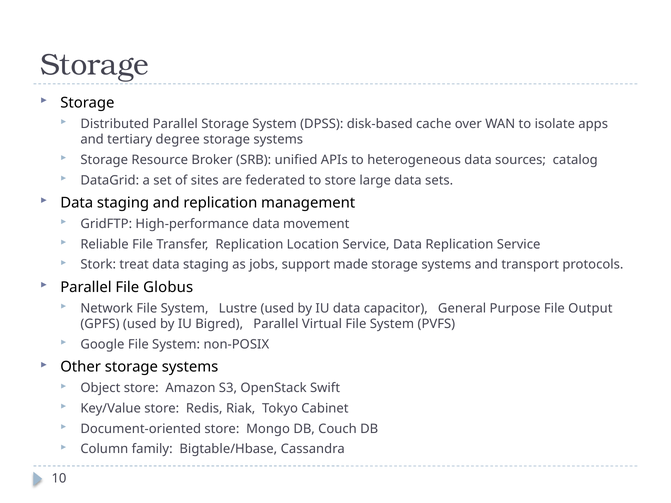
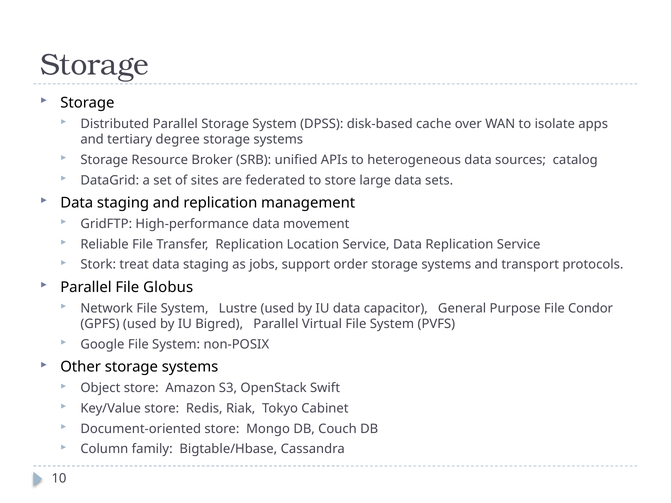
made: made -> order
Output: Output -> Condor
